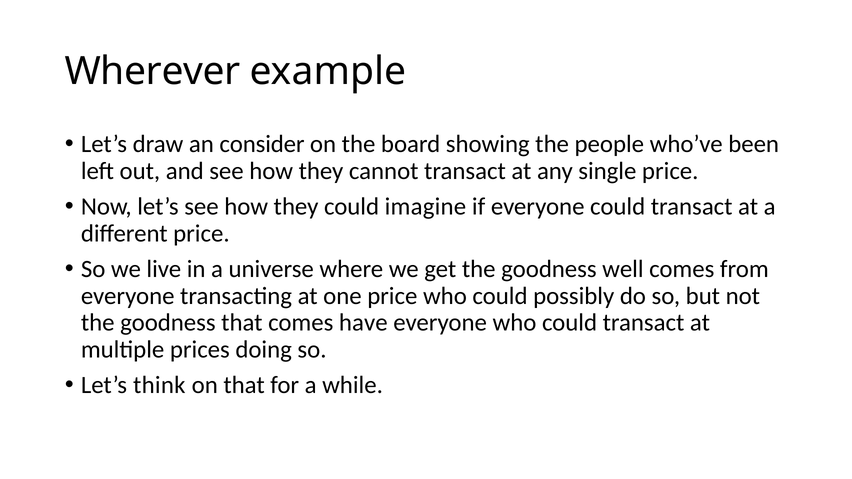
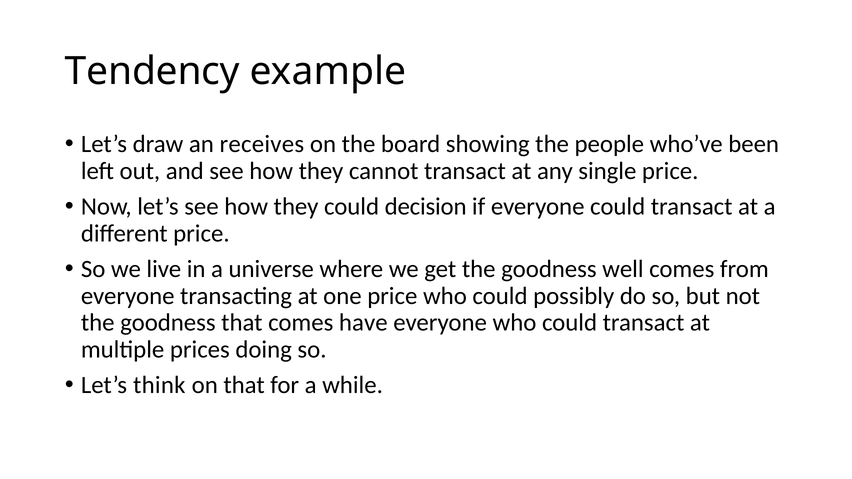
Wherever: Wherever -> Tendency
consider: consider -> receives
imagine: imagine -> decision
